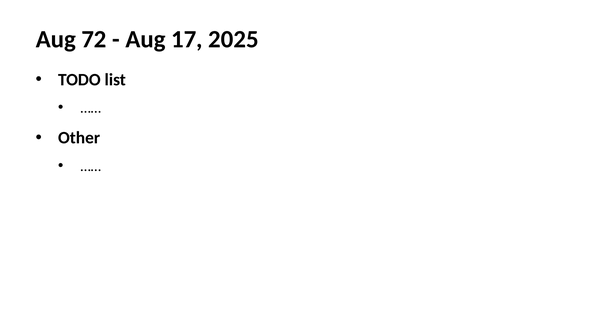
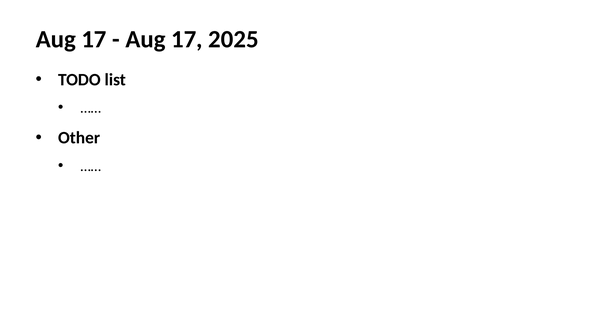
72 at (94, 39): 72 -> 17
